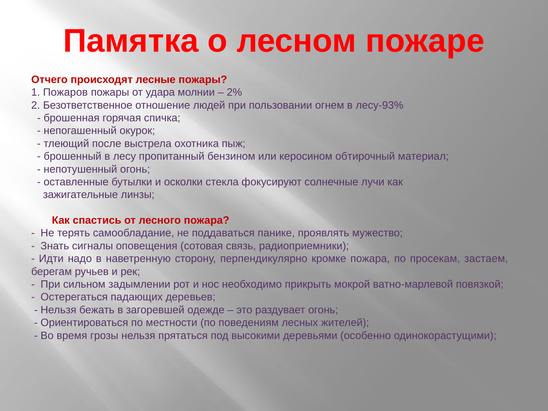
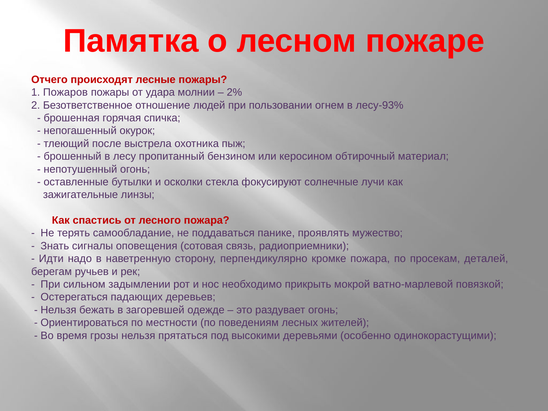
застаем: застаем -> деталей
